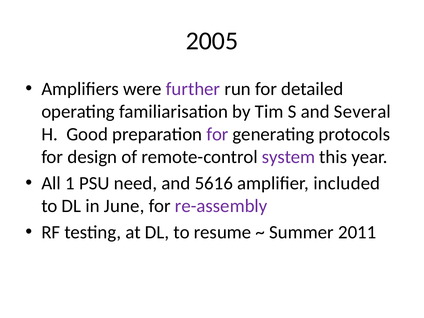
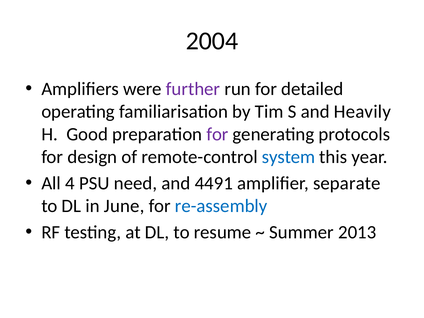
2005: 2005 -> 2004
Several: Several -> Heavily
system colour: purple -> blue
1: 1 -> 4
5616: 5616 -> 4491
included: included -> separate
re-assembly colour: purple -> blue
2011: 2011 -> 2013
